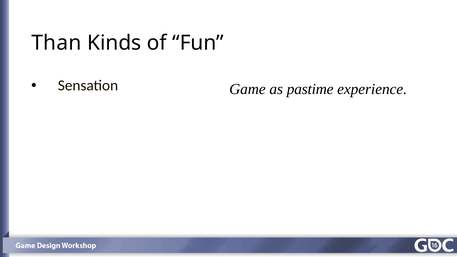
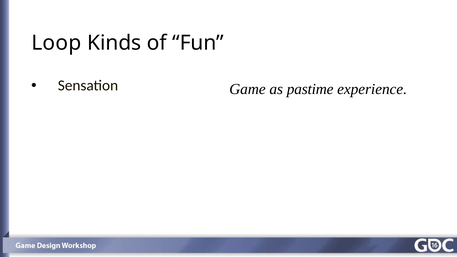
Than: Than -> Loop
